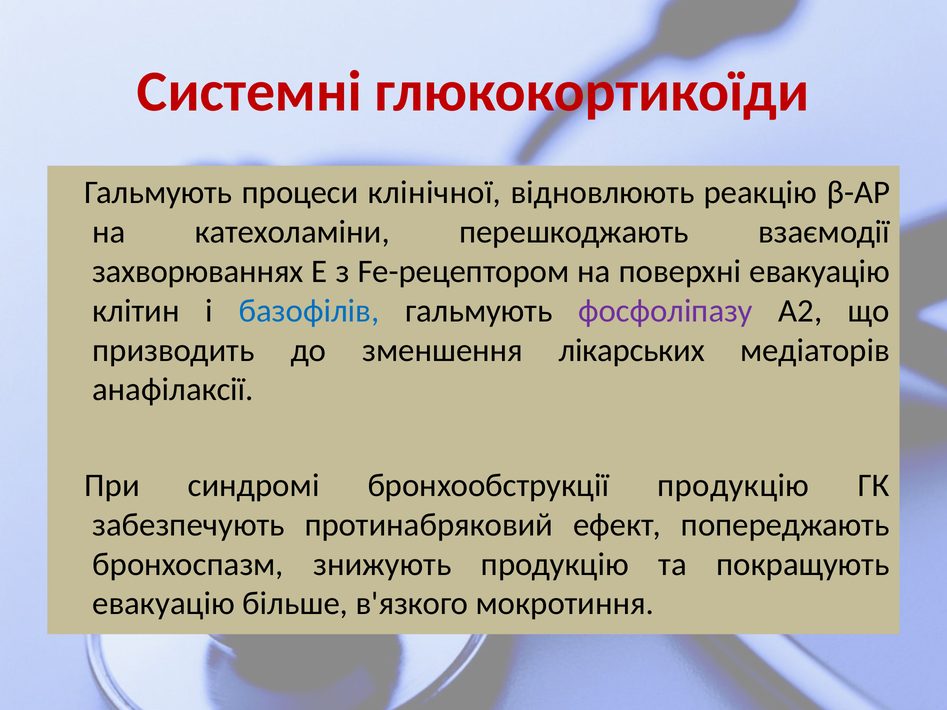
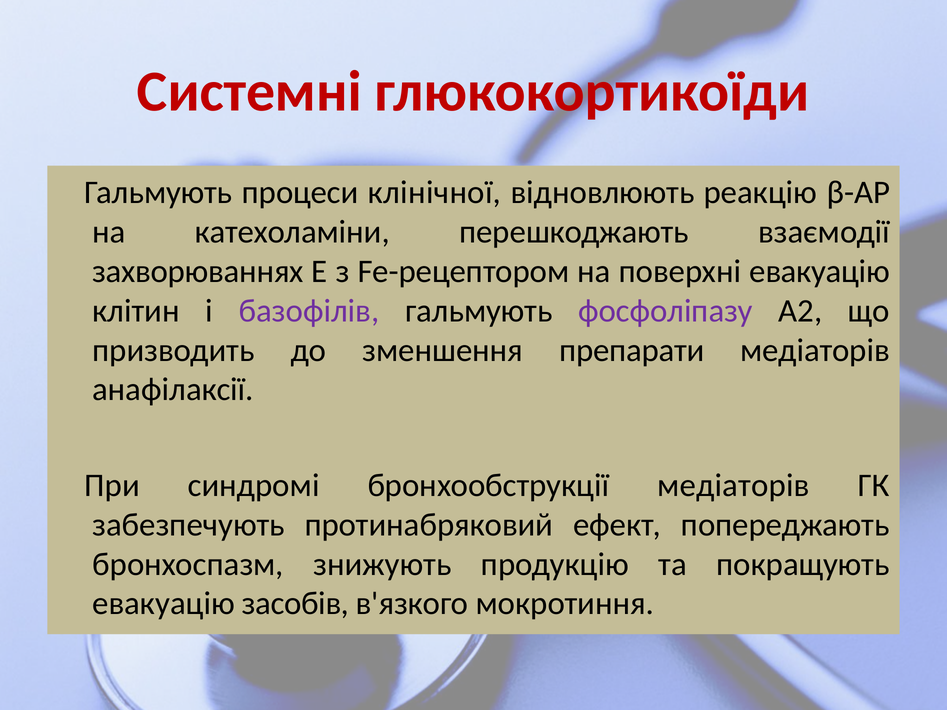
базофілів colour: blue -> purple
лікарських: лікарських -> препарати
бронхообструкції продукцію: продукцію -> медіаторів
більше: більше -> засобів
